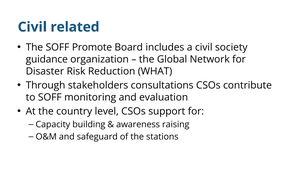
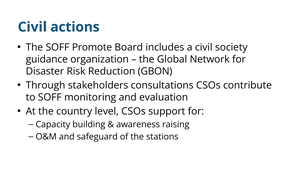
related: related -> actions
WHAT: WHAT -> GBON
